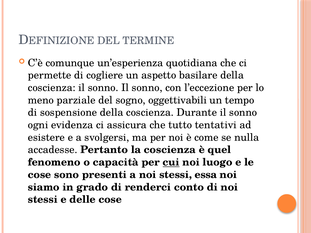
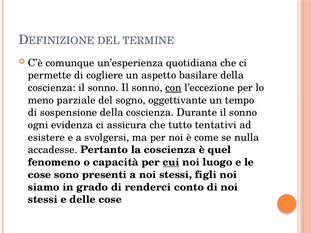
con underline: none -> present
oggettivabili: oggettivabili -> oggettivante
essa: essa -> figli
